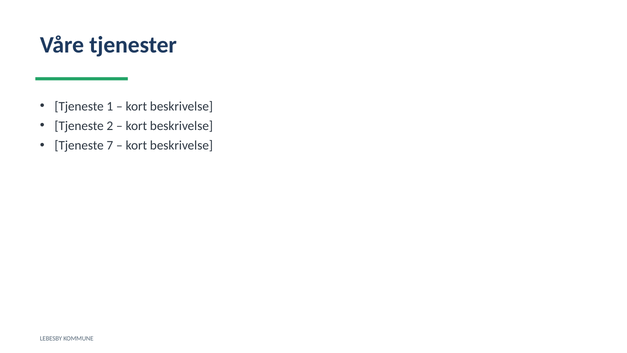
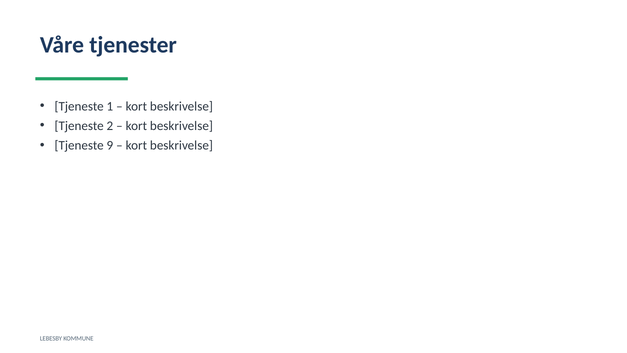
7: 7 -> 9
